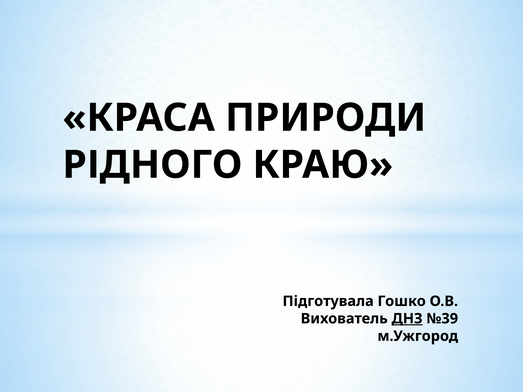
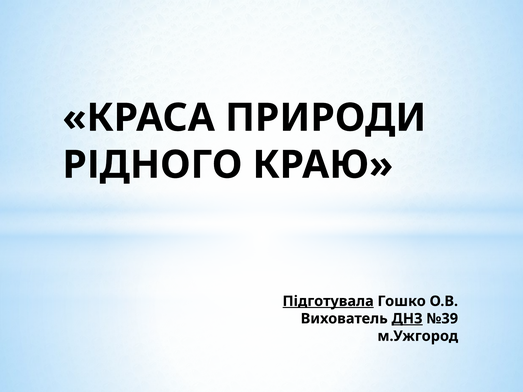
Підготувала underline: none -> present
